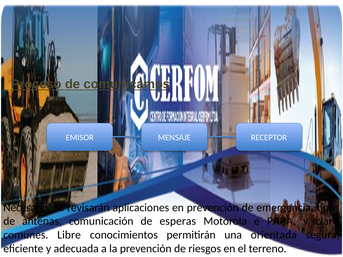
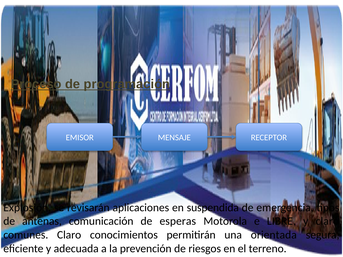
comunicamos: comunicamos -> programación
Necesario: Necesario -> Explosión
en prevención: prevención -> suspendida
PARA: PARA -> LIBRE
comunes Libre: Libre -> Claro
